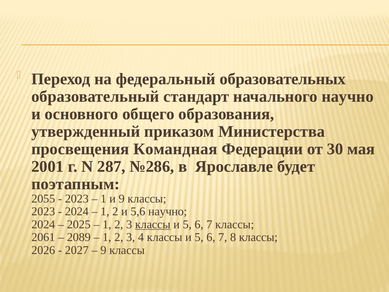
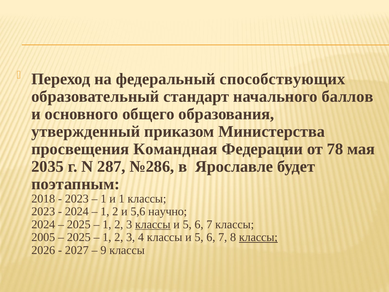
образовательных: образовательных -> способствующих
начального научно: научно -> баллов
30: 30 -> 78
2001: 2001 -> 2035
2055: 2055 -> 2018
и 9: 9 -> 1
2061: 2061 -> 2005
2089 at (79, 237): 2089 -> 2025
классы at (258, 237) underline: none -> present
